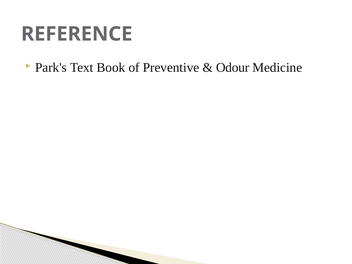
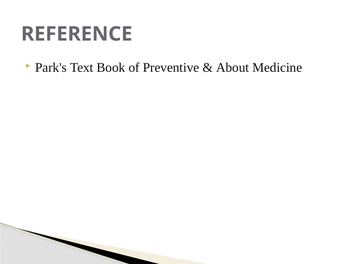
Odour: Odour -> About
